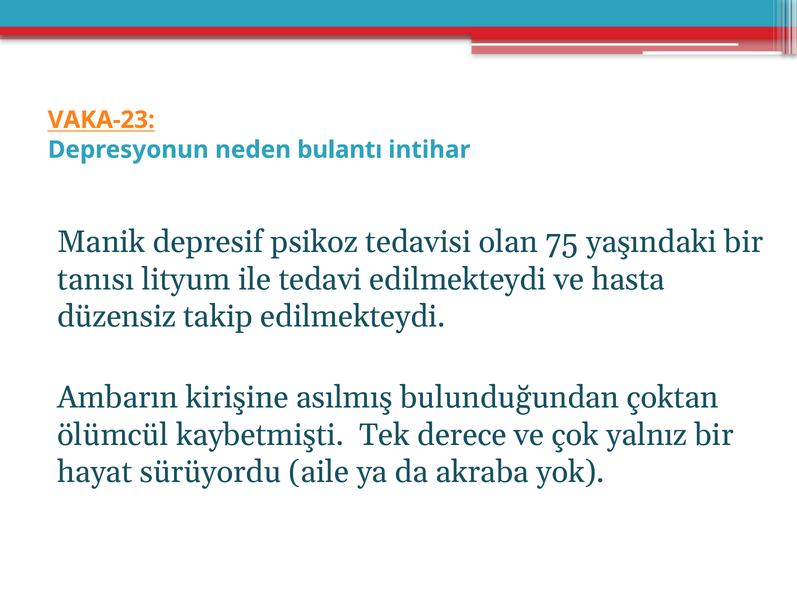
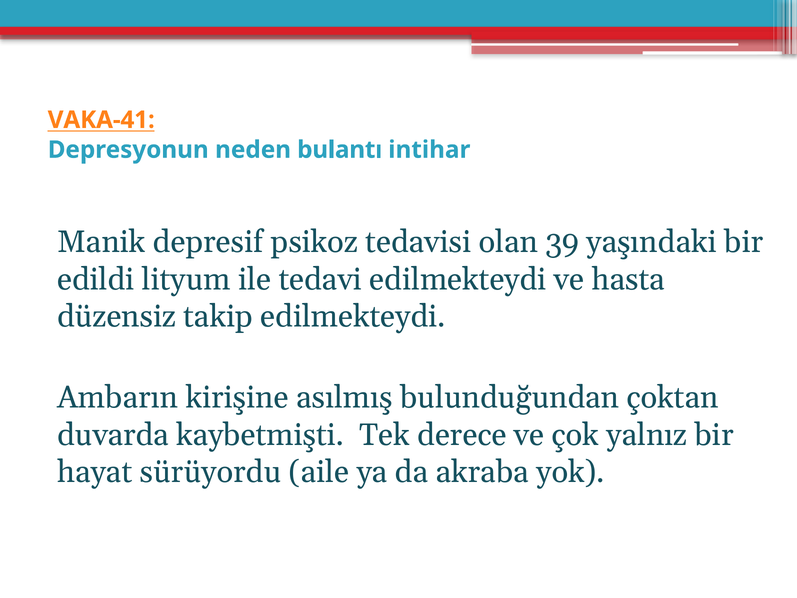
VAKA-23: VAKA-23 -> VAKA-41
75: 75 -> 39
tanısı: tanısı -> edildi
ölümcül: ölümcül -> duvarda
